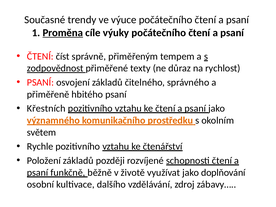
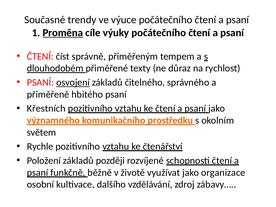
zodpovědnost: zodpovědnost -> dlouhodobém
osvojení underline: none -> present
doplňování: doplňování -> organizace
